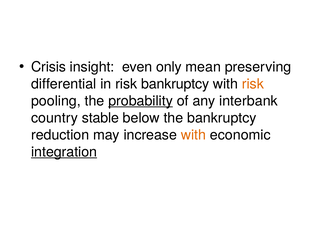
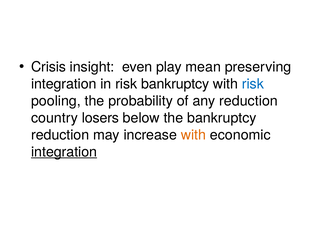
only: only -> play
differential at (64, 84): differential -> integration
risk at (253, 84) colour: orange -> blue
probability underline: present -> none
any interbank: interbank -> reduction
stable: stable -> losers
